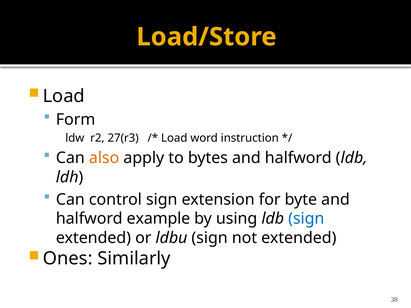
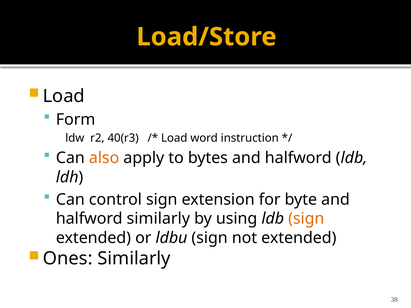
27(r3: 27(r3 -> 40(r3
halfword example: example -> similarly
sign at (306, 219) colour: blue -> orange
